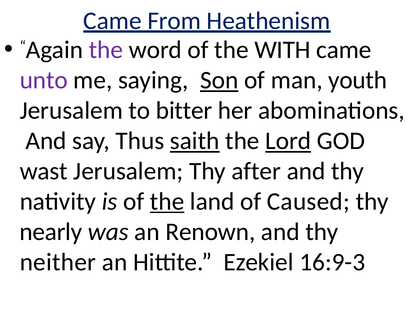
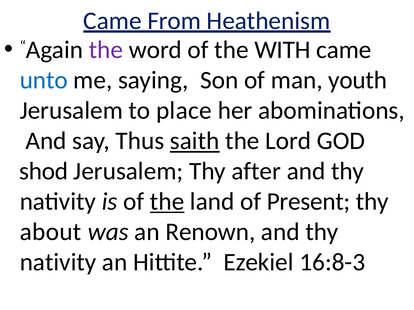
unto colour: purple -> blue
Son underline: present -> none
bitter: bitter -> place
Lord underline: present -> none
wast: wast -> shod
Caused: Caused -> Present
nearly: nearly -> about
neither at (58, 263): neither -> nativity
16:9-3: 16:9-3 -> 16:8-3
